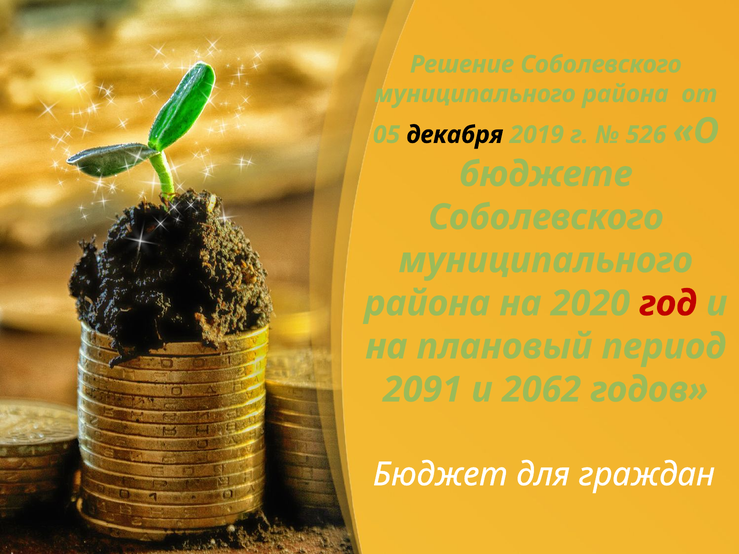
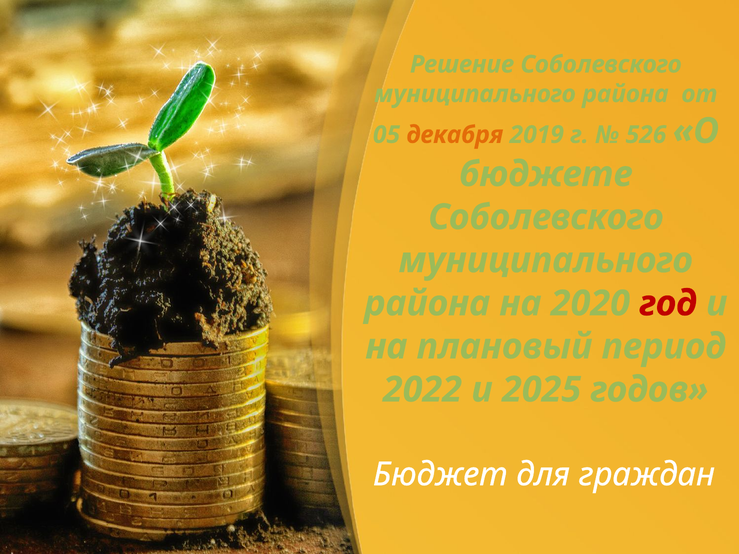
декабря colour: black -> orange
2091: 2091 -> 2022
2062: 2062 -> 2025
